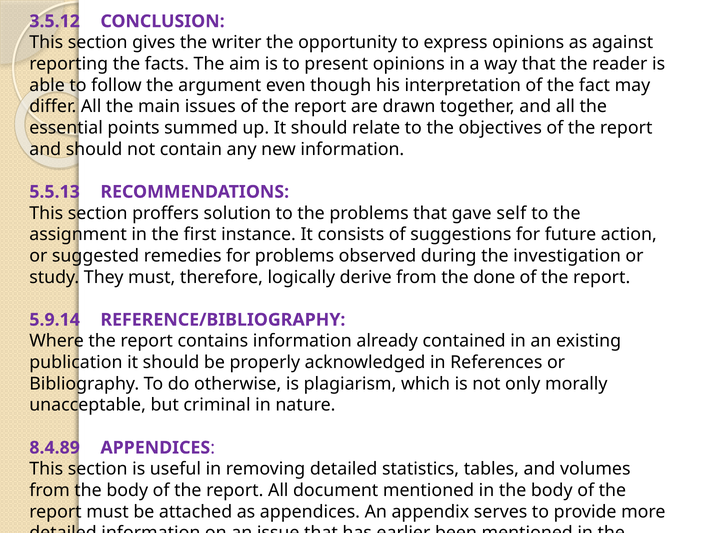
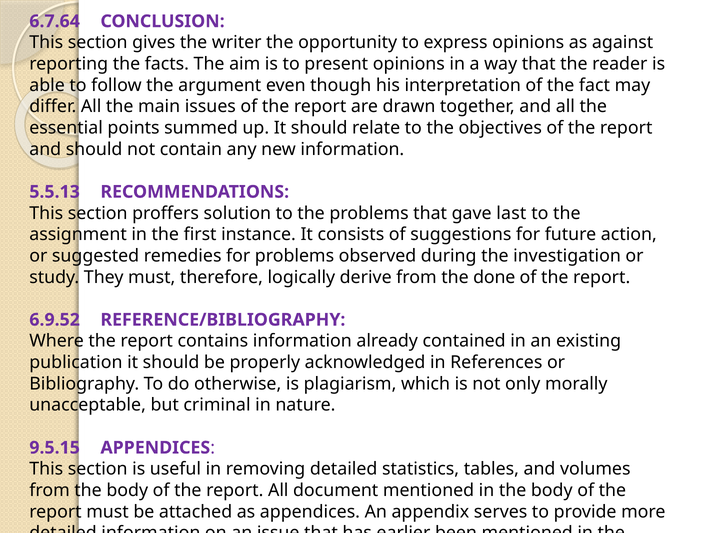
3.5.12: 3.5.12 -> 6.7.64
self: self -> last
5.9.14: 5.9.14 -> 6.9.52
8.4.89: 8.4.89 -> 9.5.15
